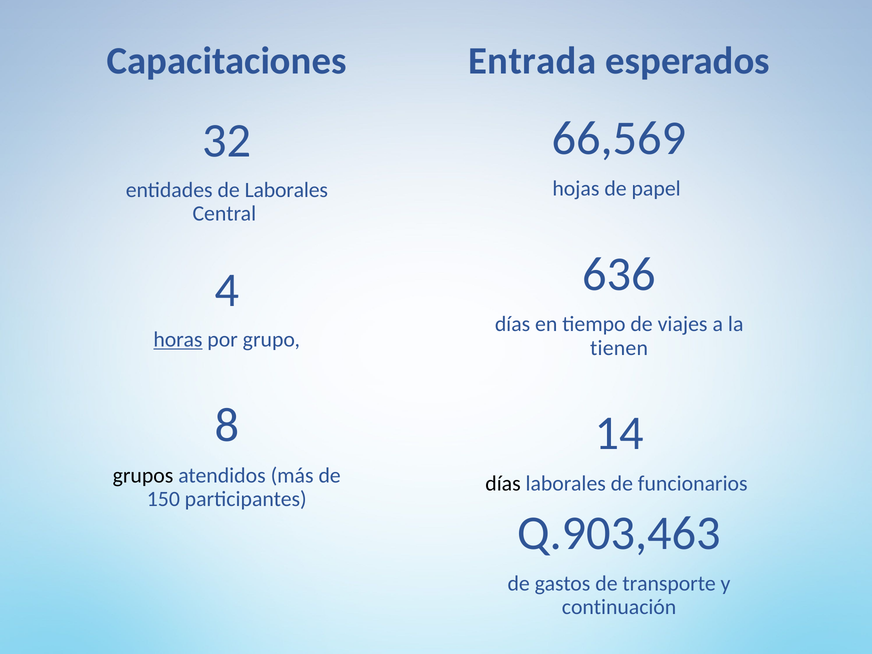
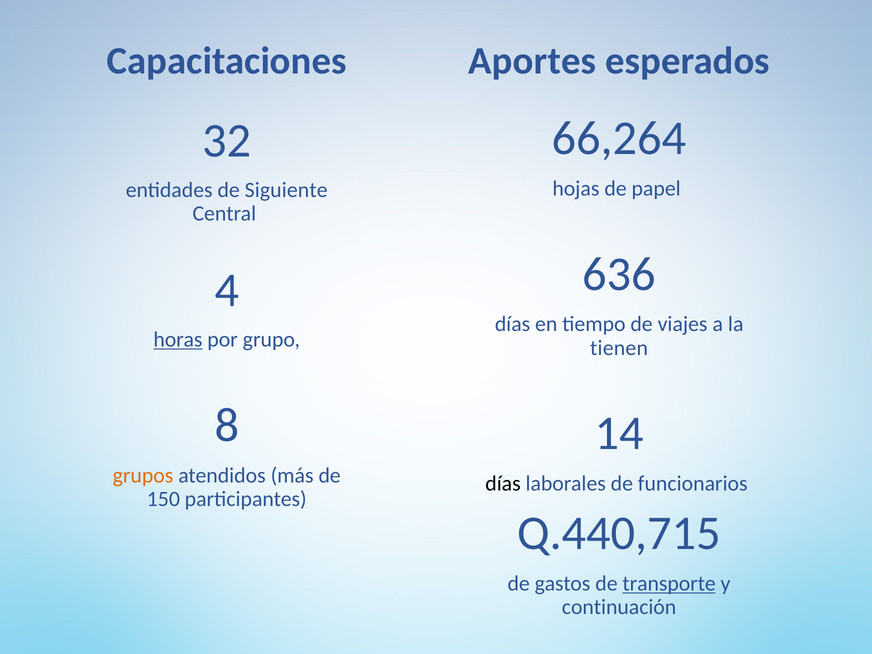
Entrada: Entrada -> Aportes
66,569: 66,569 -> 66,264
de Laborales: Laborales -> Siguiente
grupos colour: black -> orange
Q.903,463: Q.903,463 -> Q.440,715
transporte underline: none -> present
